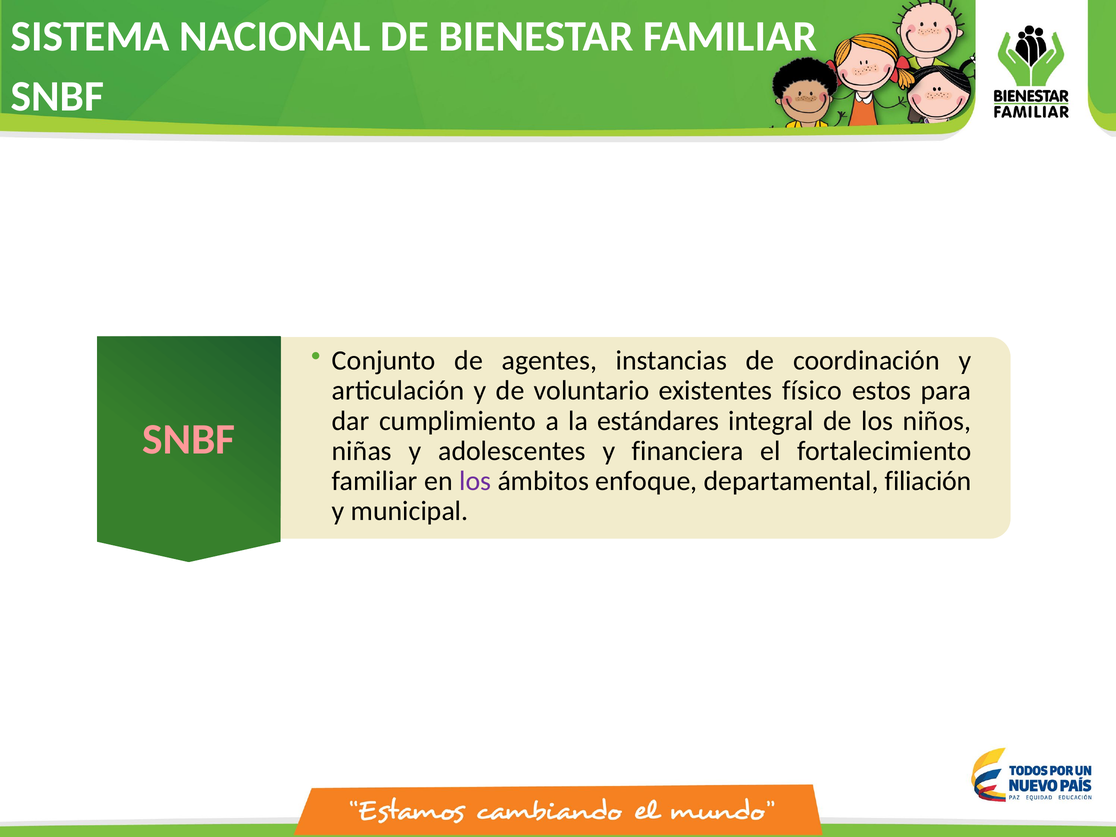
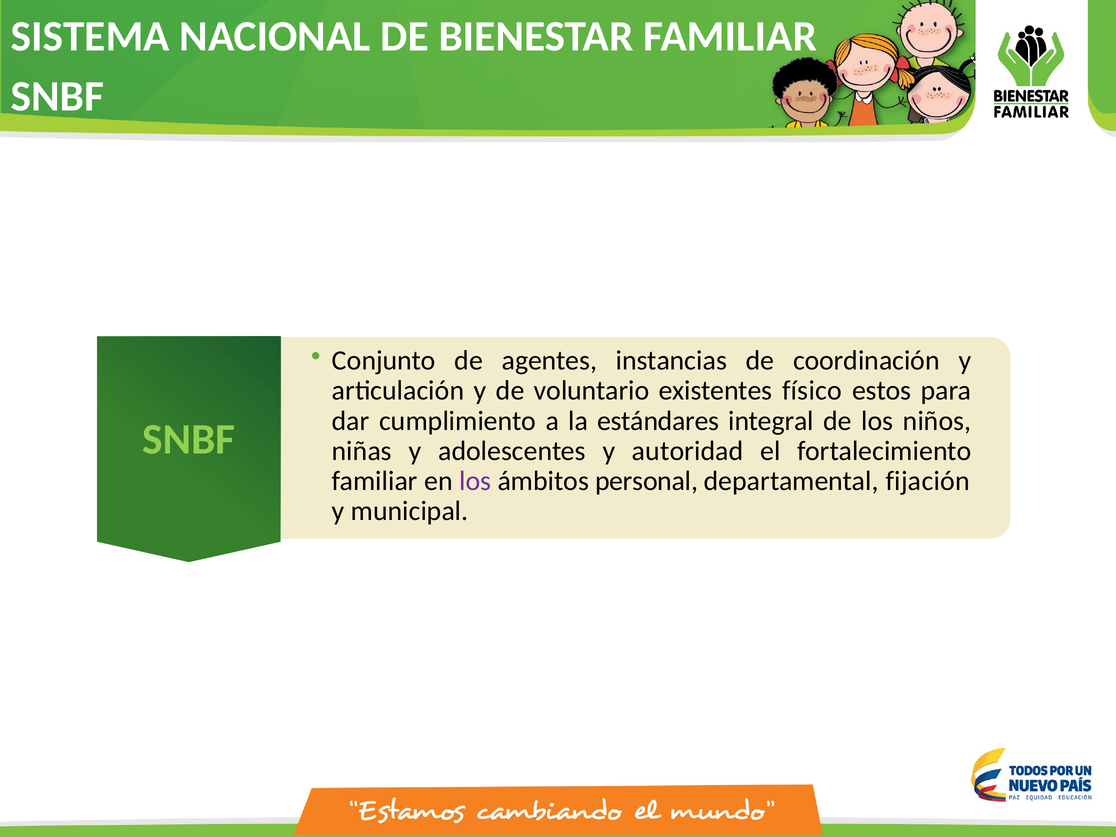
SNBF at (189, 439) colour: pink -> light green
financiera: financiera -> autoridad
enfoque: enfoque -> personal
filiación: filiación -> fijación
